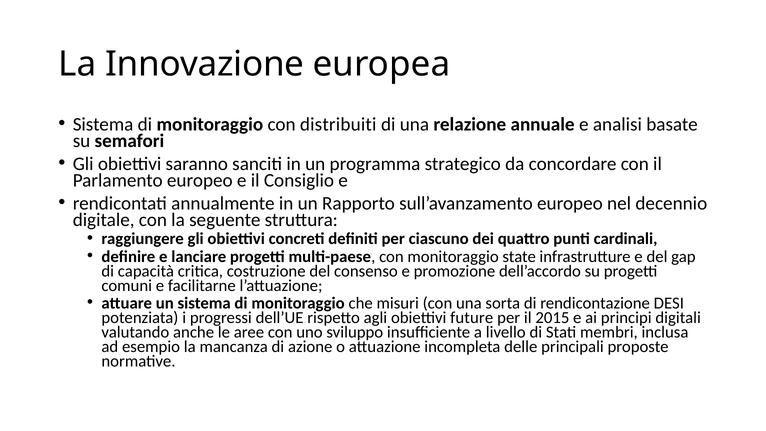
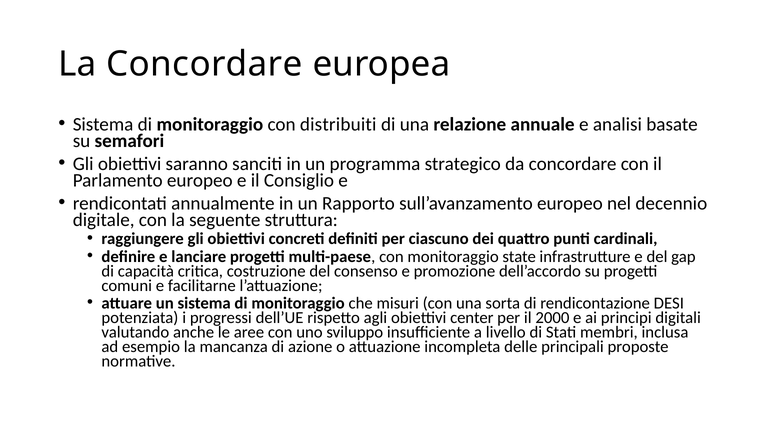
La Innovazione: Innovazione -> Concordare
future: future -> center
2015: 2015 -> 2000
